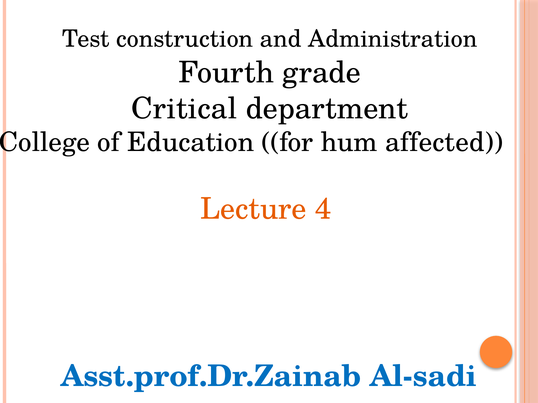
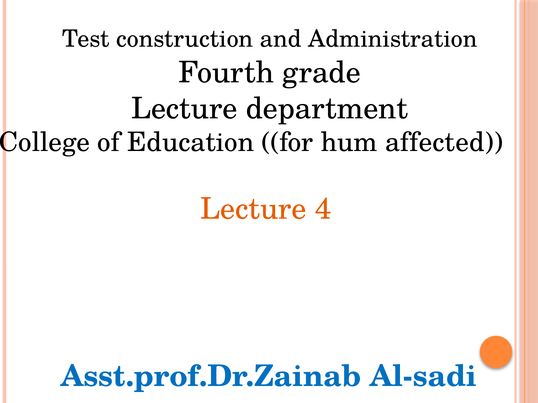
Critical at (184, 109): Critical -> Lecture
